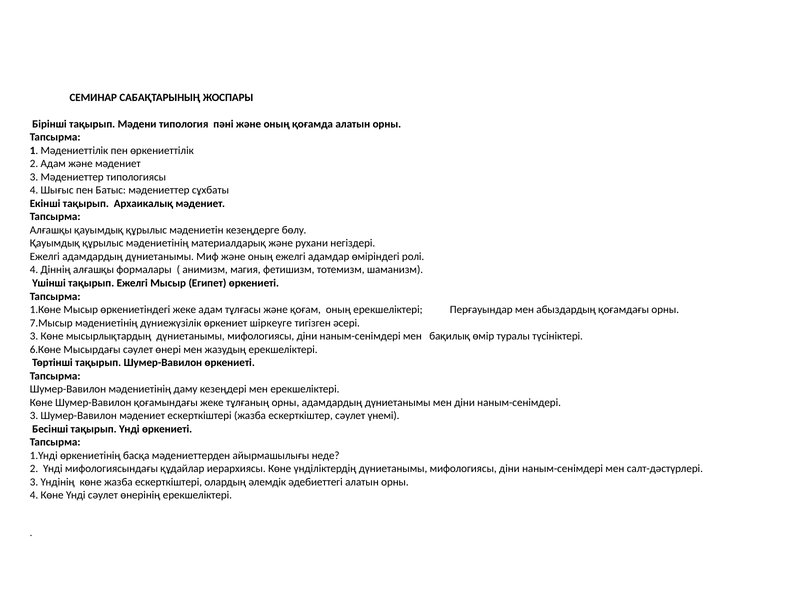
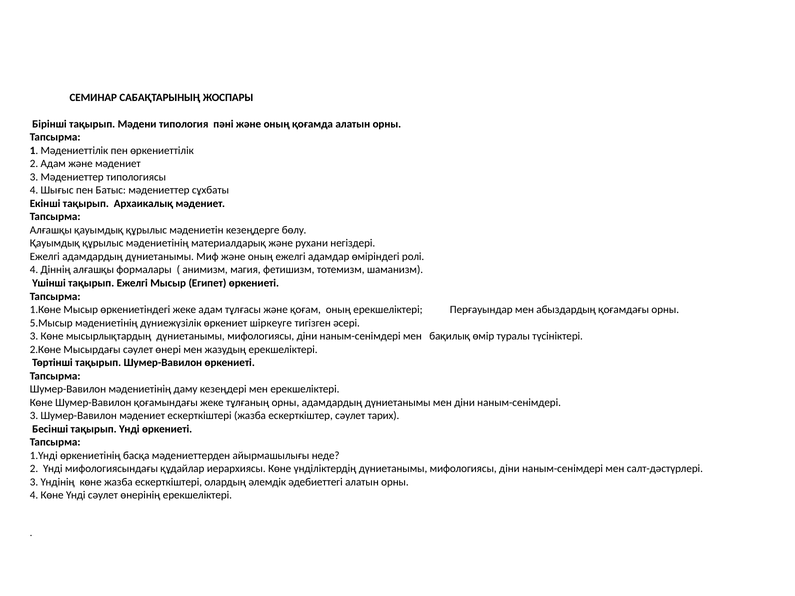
7.Мысыр: 7.Мысыр -> 5.Мысыр
6.Көне: 6.Көне -> 2.Көне
үнемі: үнемі -> тарих
